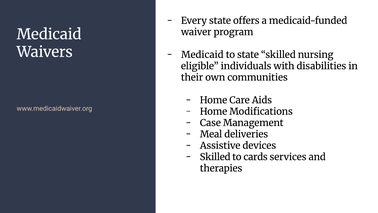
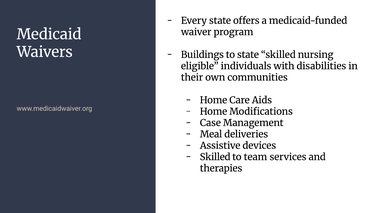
Medicaid at (202, 55): Medicaid -> Buildings
cards: cards -> team
